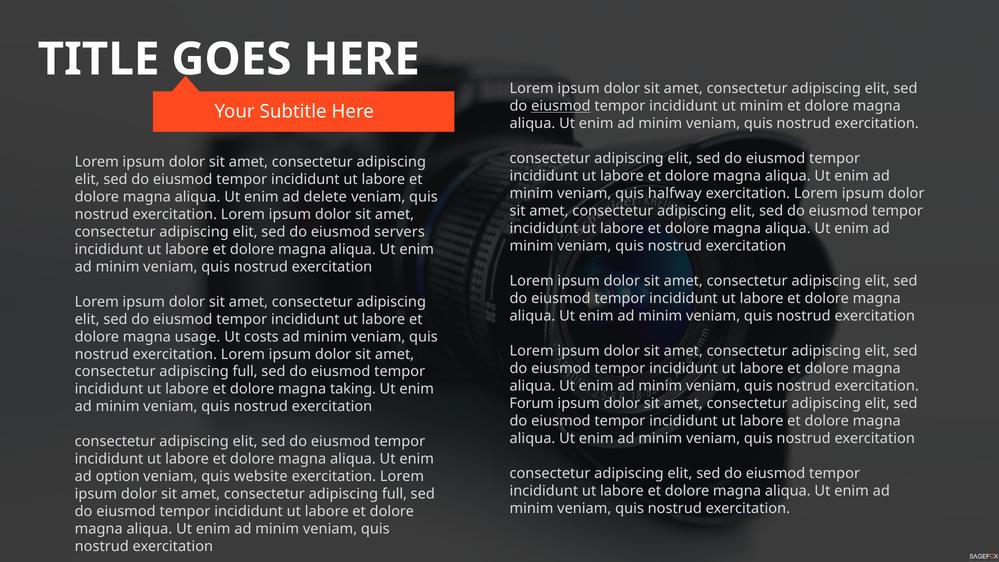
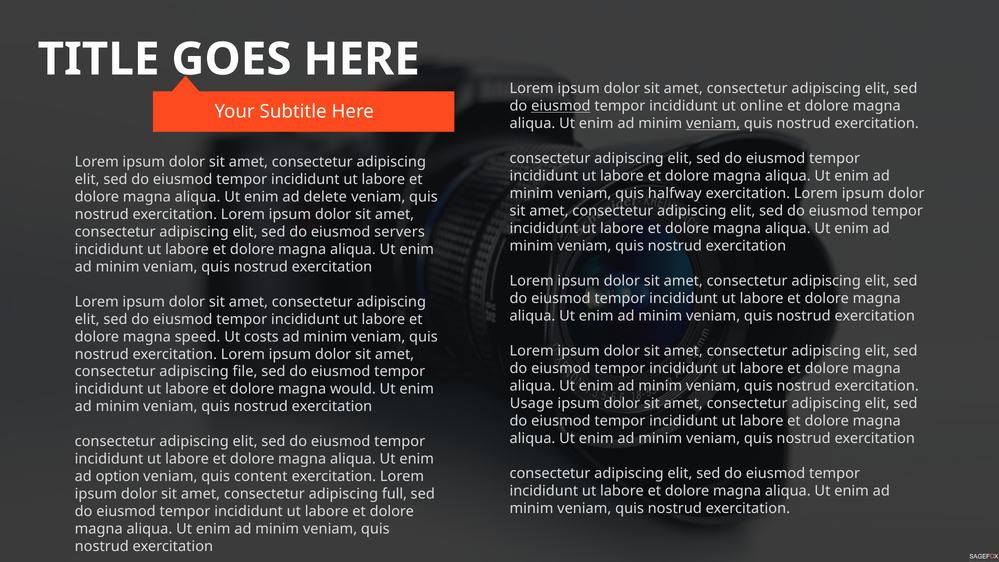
ut minim: minim -> online
veniam at (713, 123) underline: none -> present
usage: usage -> speed
full at (245, 372): full -> file
taking: taking -> would
Forum: Forum -> Usage
website: website -> content
